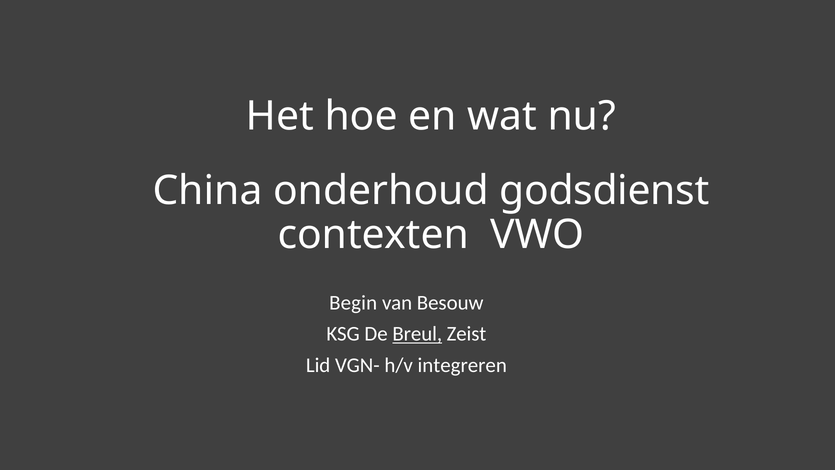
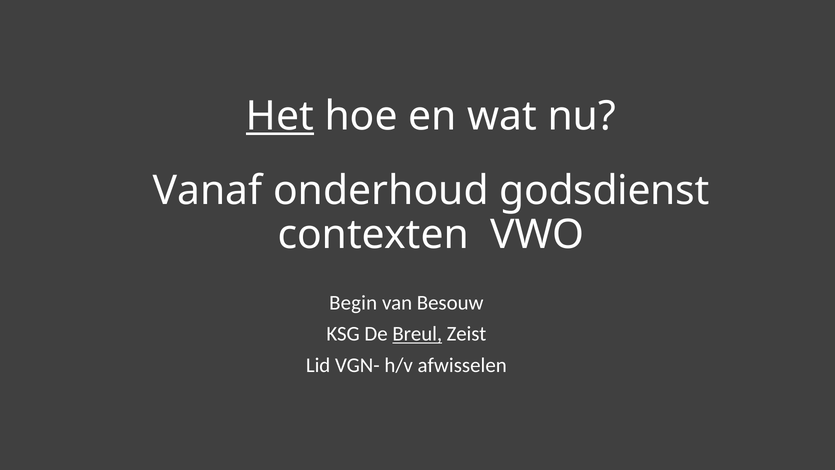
Het underline: none -> present
China: China -> Vanaf
integreren: integreren -> afwisselen
